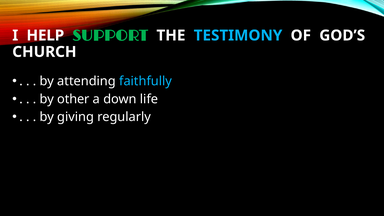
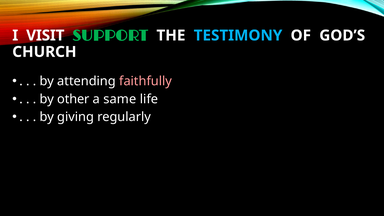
HELP: HELP -> VISIT
faithfully colour: light blue -> pink
down: down -> same
